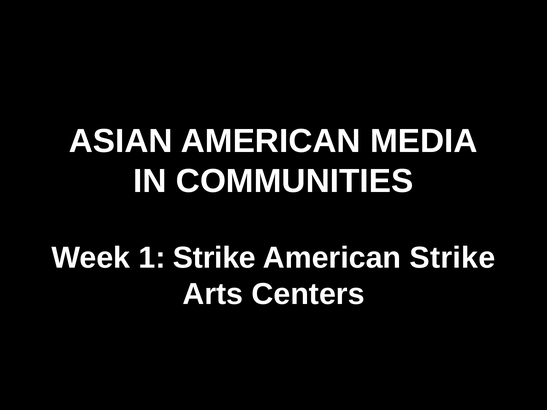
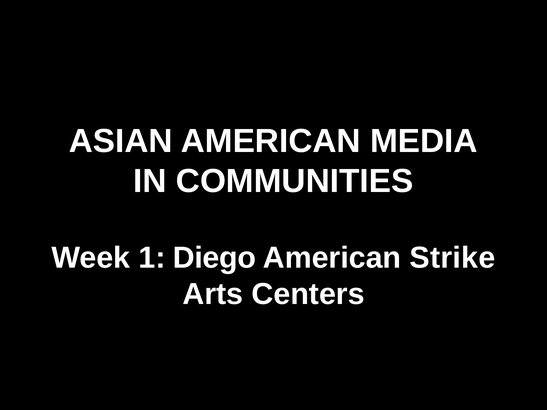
1 Strike: Strike -> Diego
